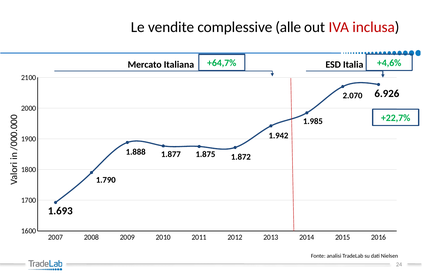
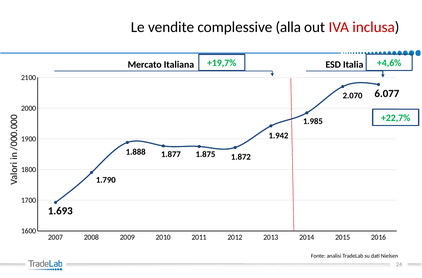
alle: alle -> alla
+64,7%: +64,7% -> +19,7%
6.926: 6.926 -> 6.077
